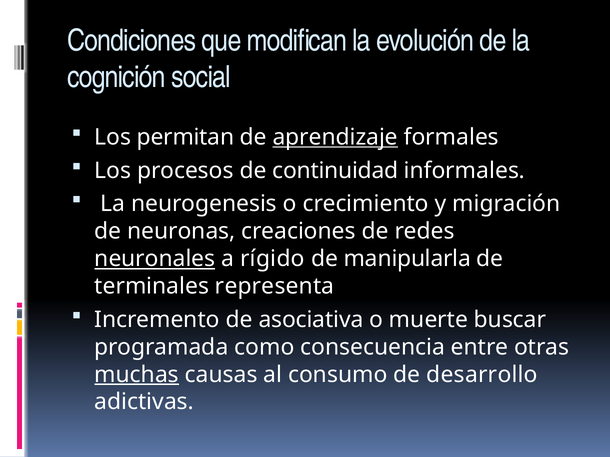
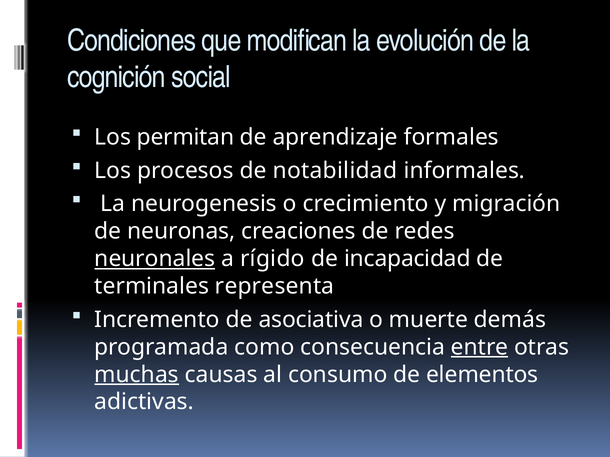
aprendizaje underline: present -> none
continuidad: continuidad -> notabilidad
manipularla: manipularla -> incapacidad
buscar: buscar -> demás
entre underline: none -> present
desarrollo: desarrollo -> elementos
